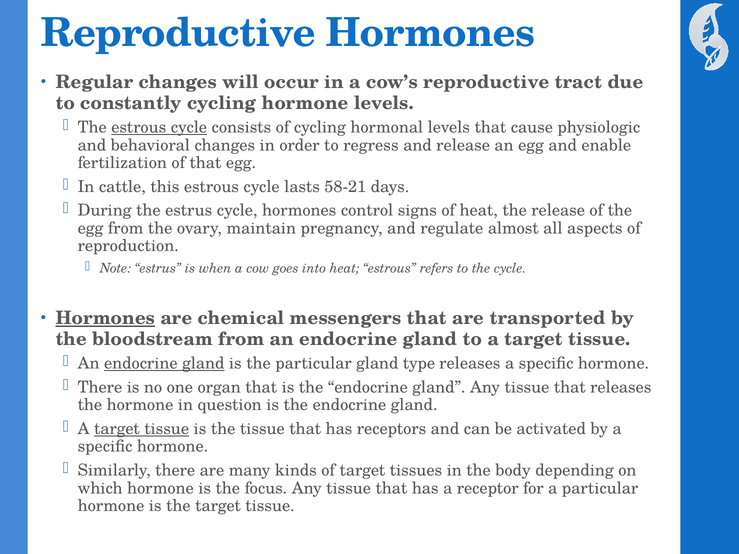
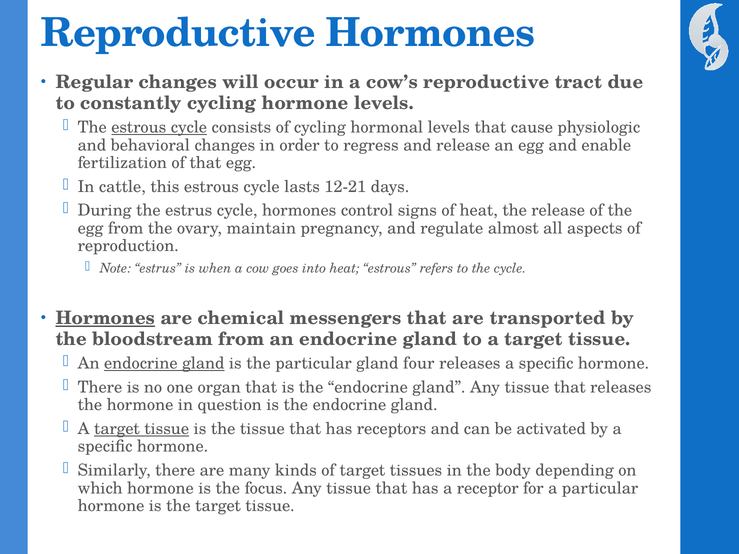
58-21: 58-21 -> 12-21
type: type -> four
